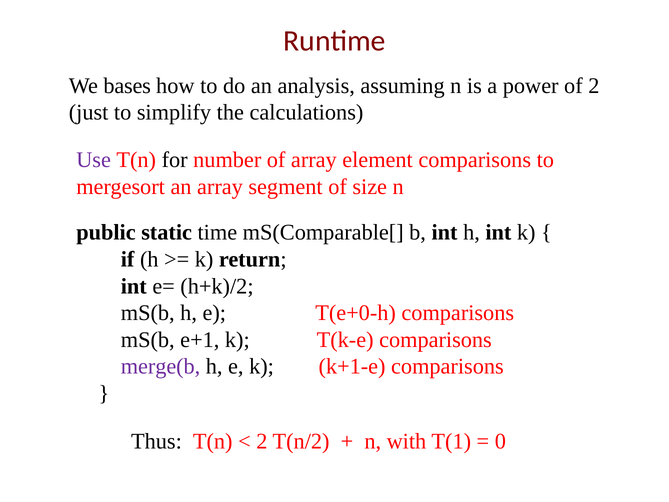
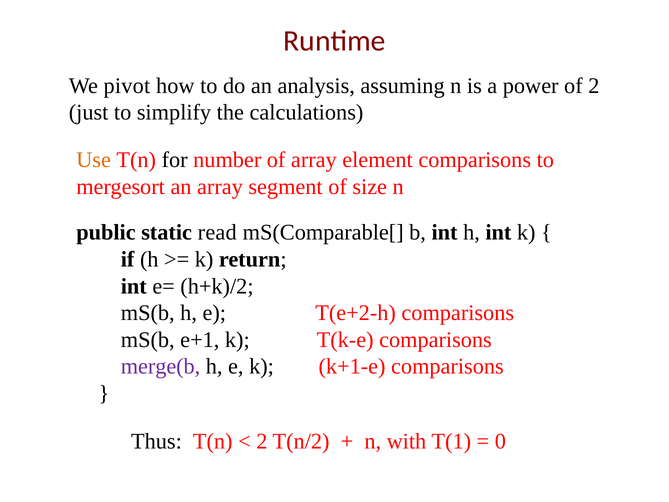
bases: bases -> pivot
Use colour: purple -> orange
time: time -> read
T(e+0-h: T(e+0-h -> T(e+2-h
